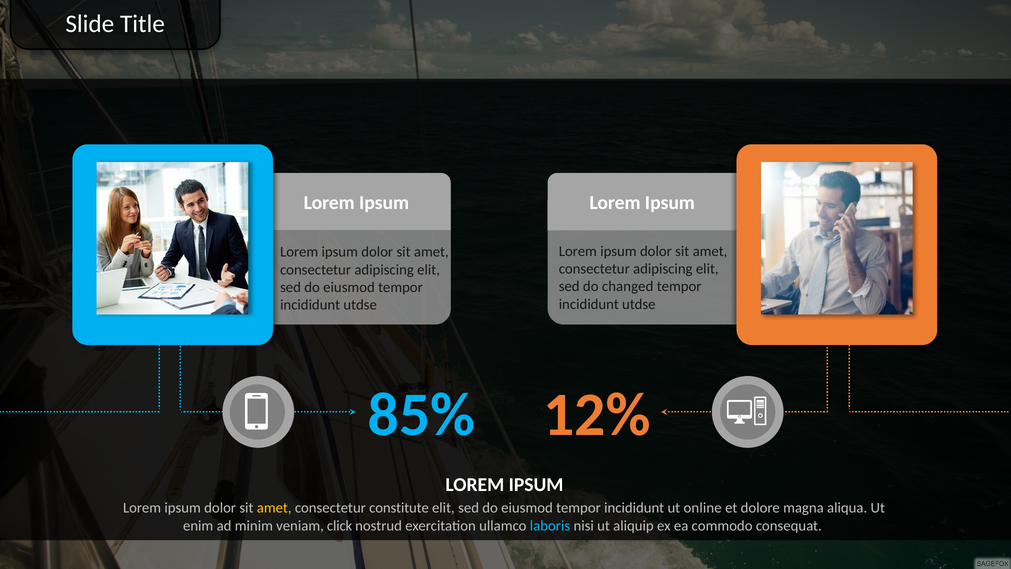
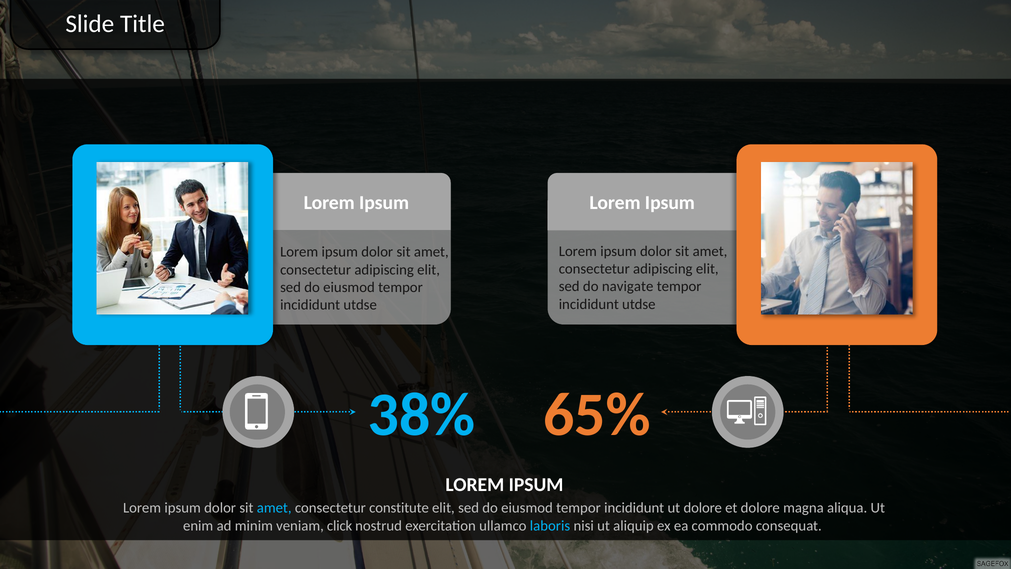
changed: changed -> navigate
85%: 85% -> 38%
12%: 12% -> 65%
amet at (274, 508) colour: yellow -> light blue
ut online: online -> dolore
